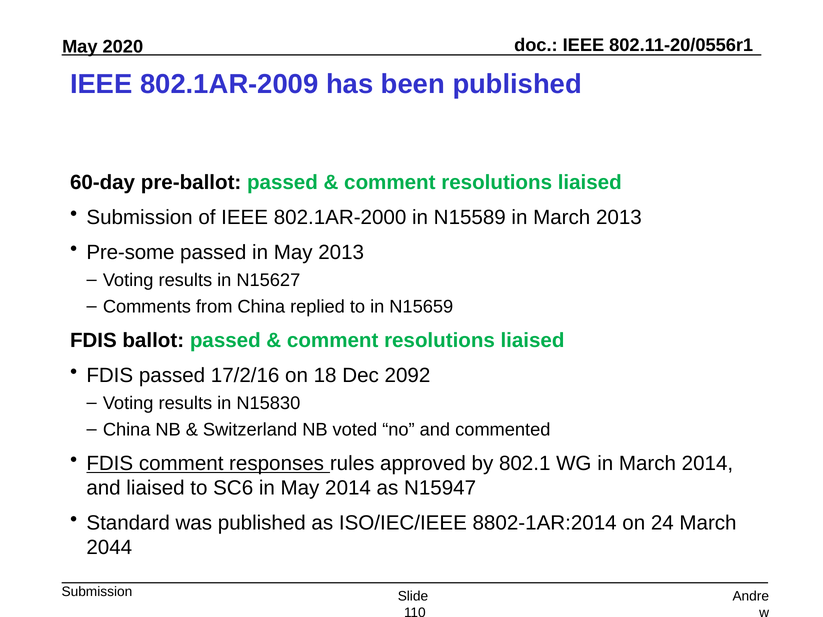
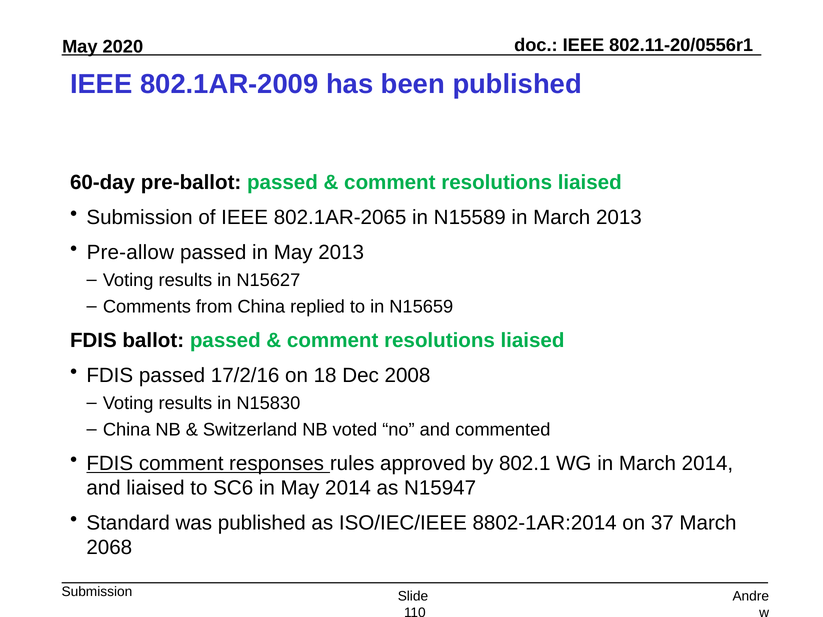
802.1AR-2000: 802.1AR-2000 -> 802.1AR-2065
Pre-some: Pre-some -> Pre-allow
2092: 2092 -> 2008
24: 24 -> 37
2044: 2044 -> 2068
